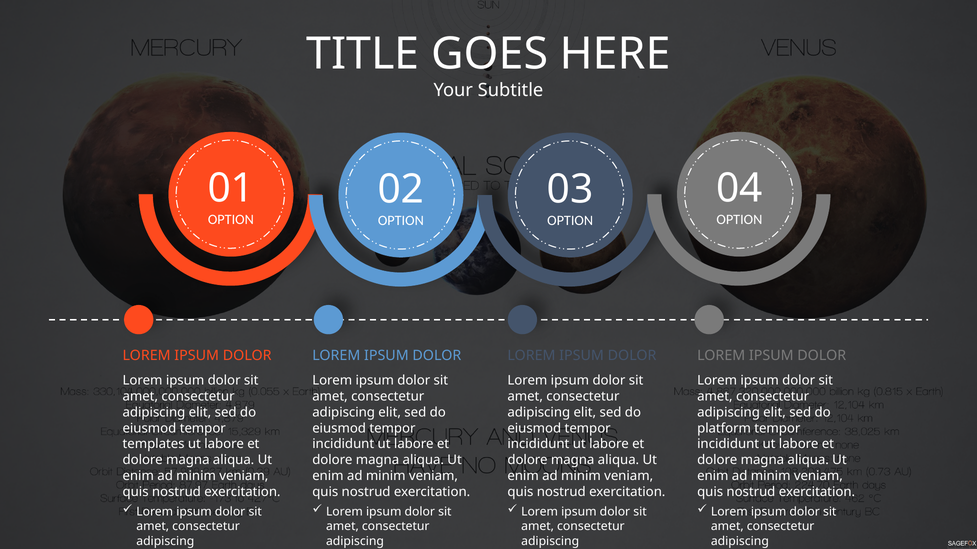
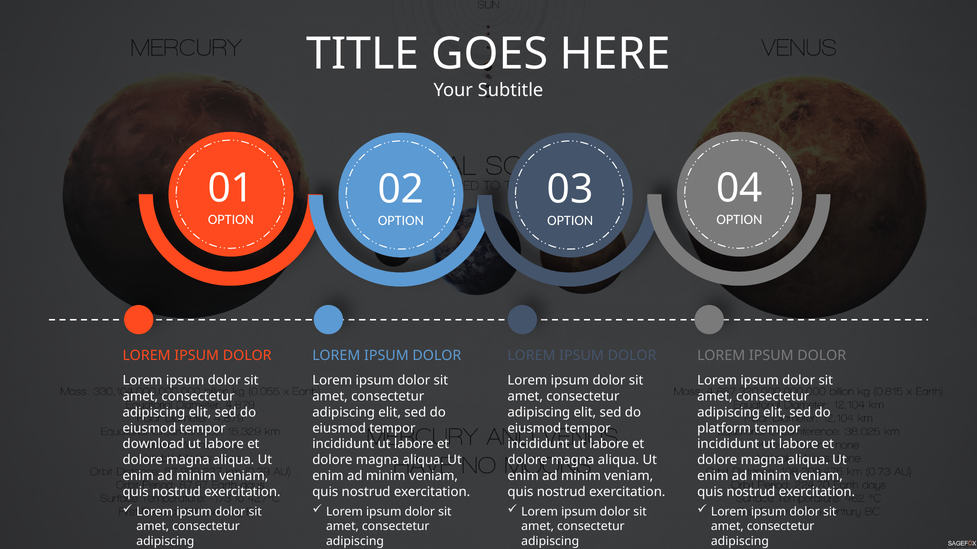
templates: templates -> download
